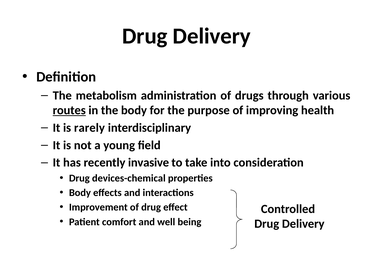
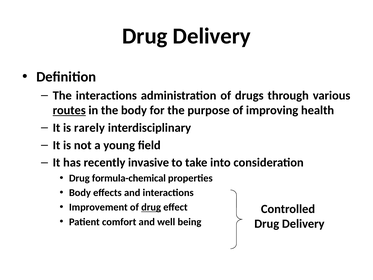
The metabolism: metabolism -> interactions
devices-chemical: devices-chemical -> formula-chemical
drug at (151, 207) underline: none -> present
